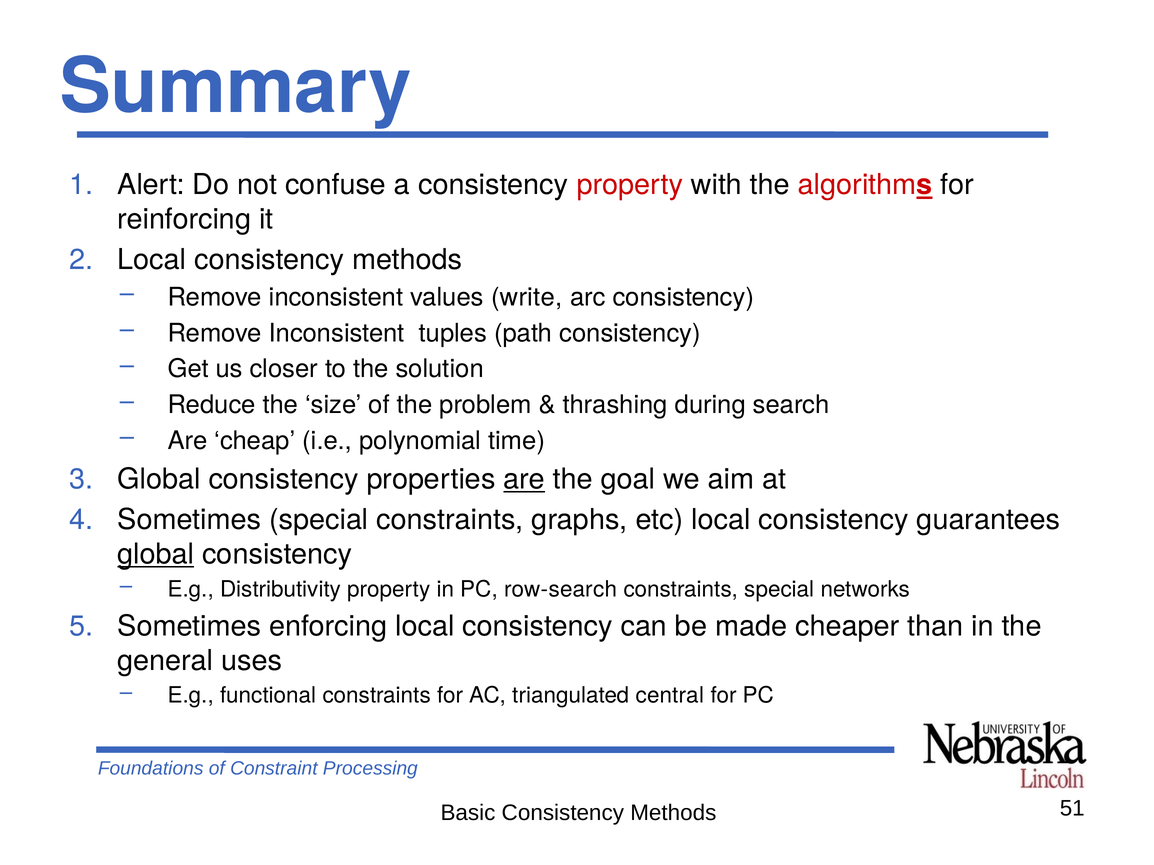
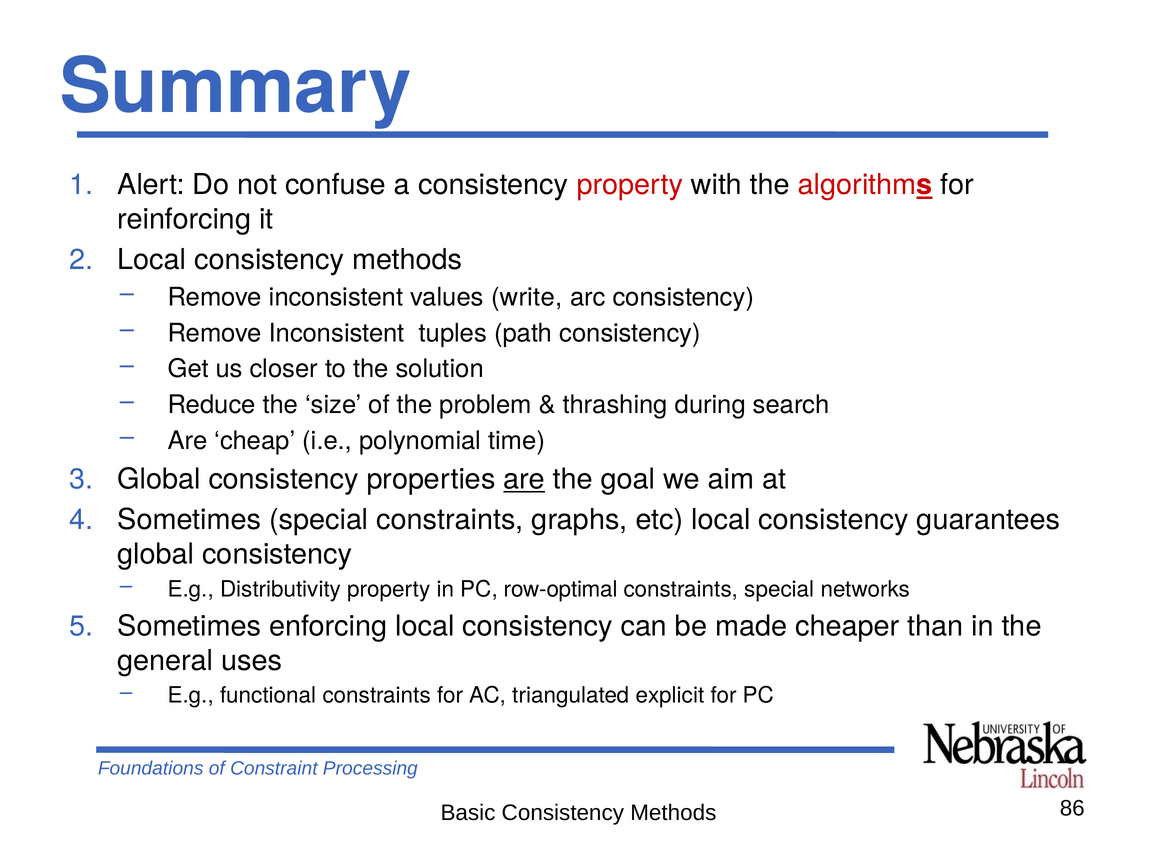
global at (156, 555) underline: present -> none
row-search: row-search -> row-optimal
central: central -> explicit
51: 51 -> 86
